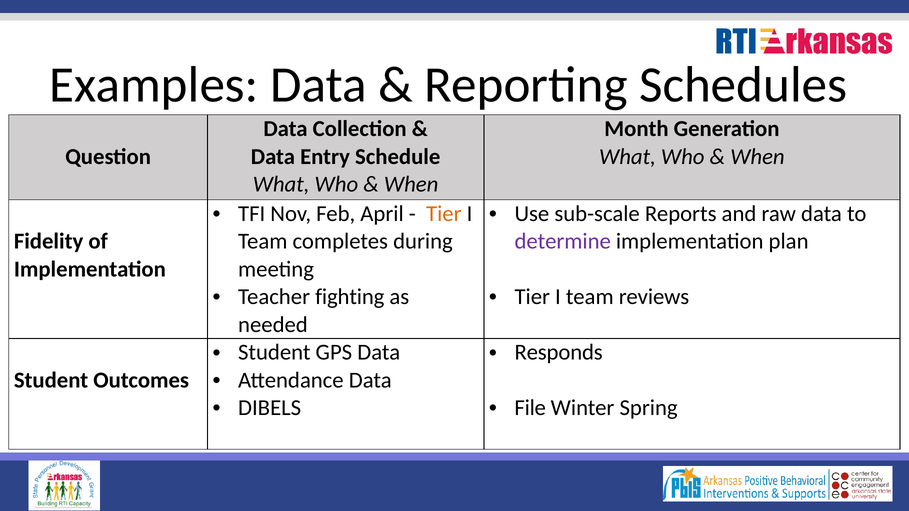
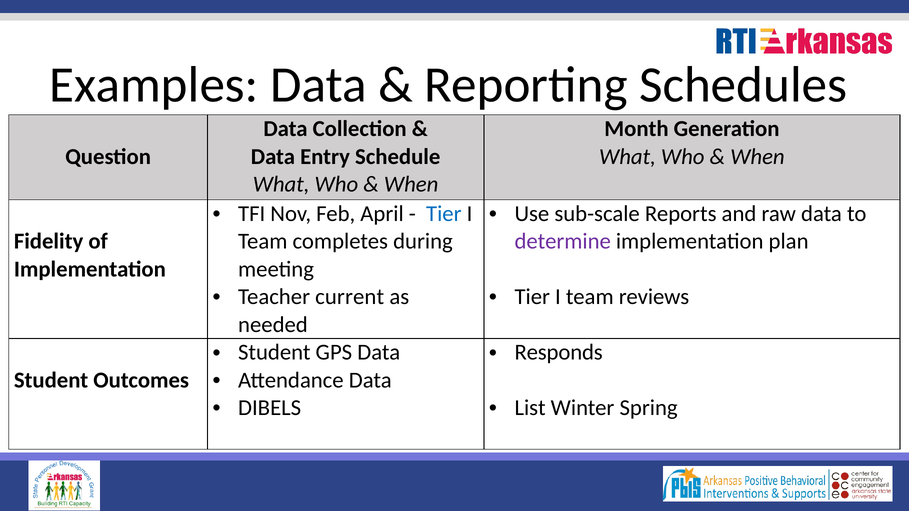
Tier at (444, 214) colour: orange -> blue
fighting: fighting -> current
File: File -> List
